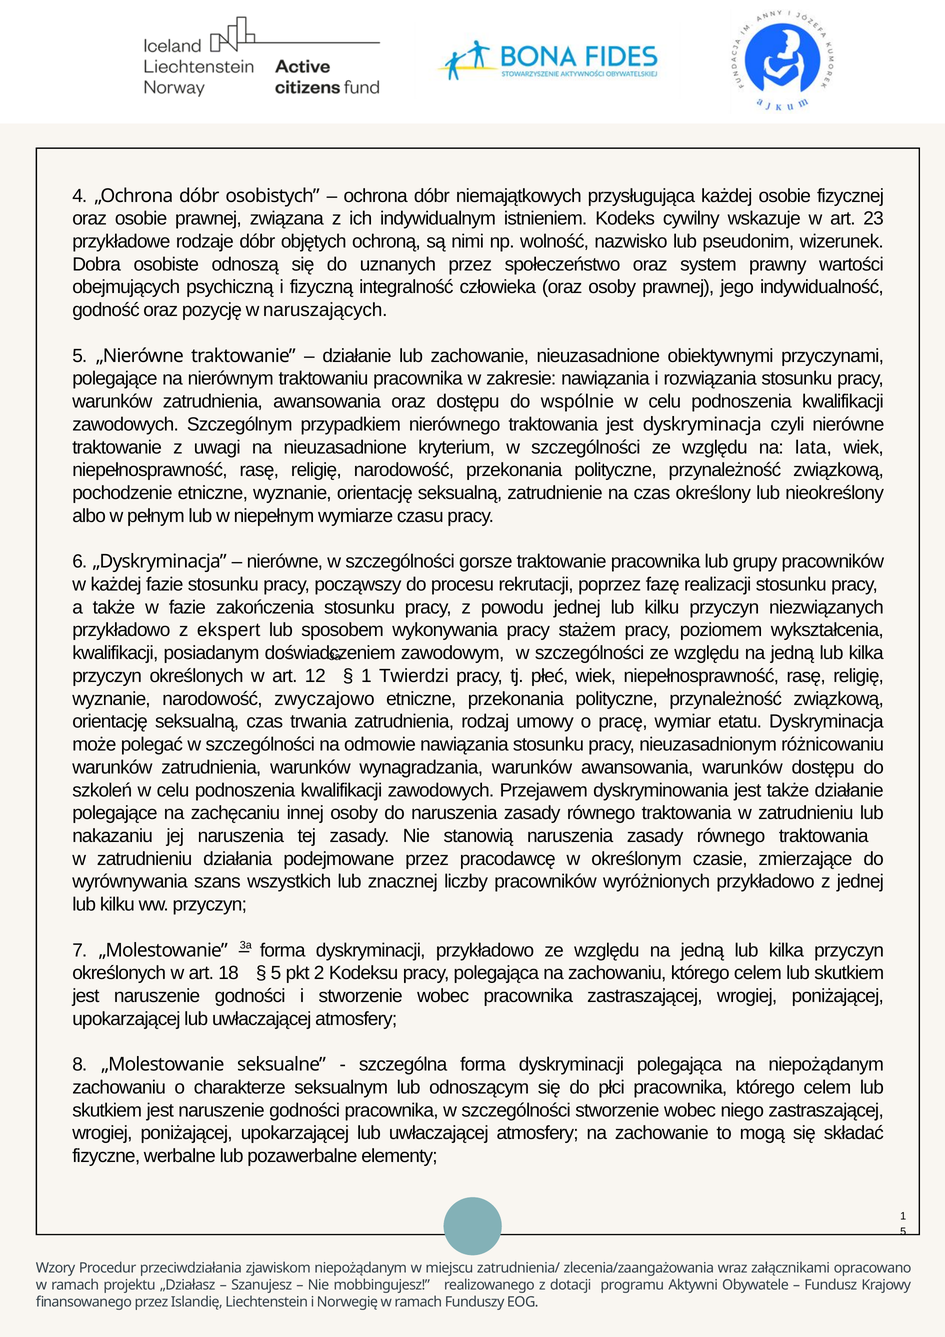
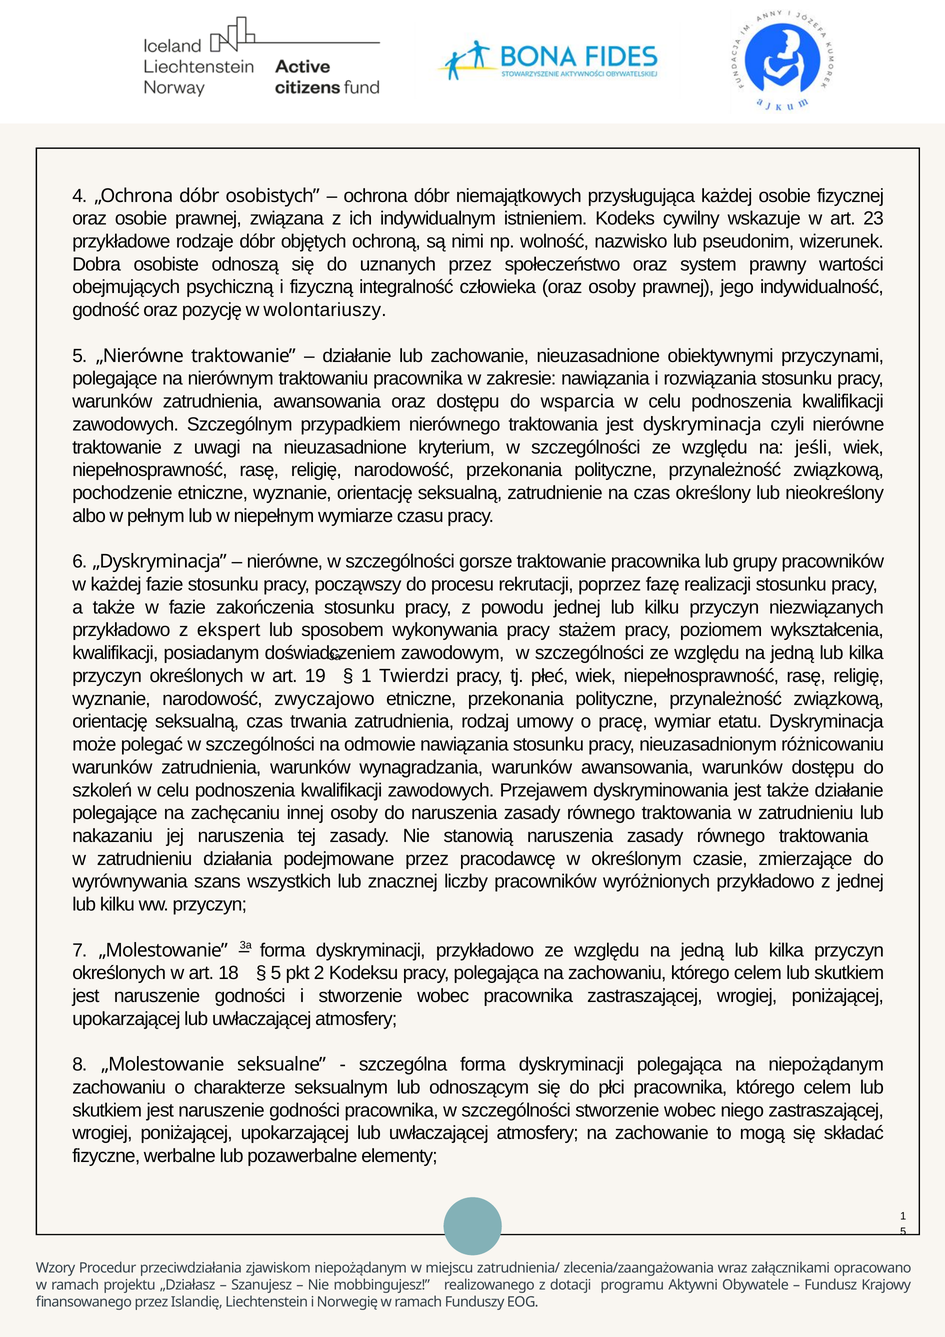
naruszających: naruszających -> wolontariuszy
wspólnie: wspólnie -> wsparcia
lata: lata -> jeśli
12: 12 -> 19
